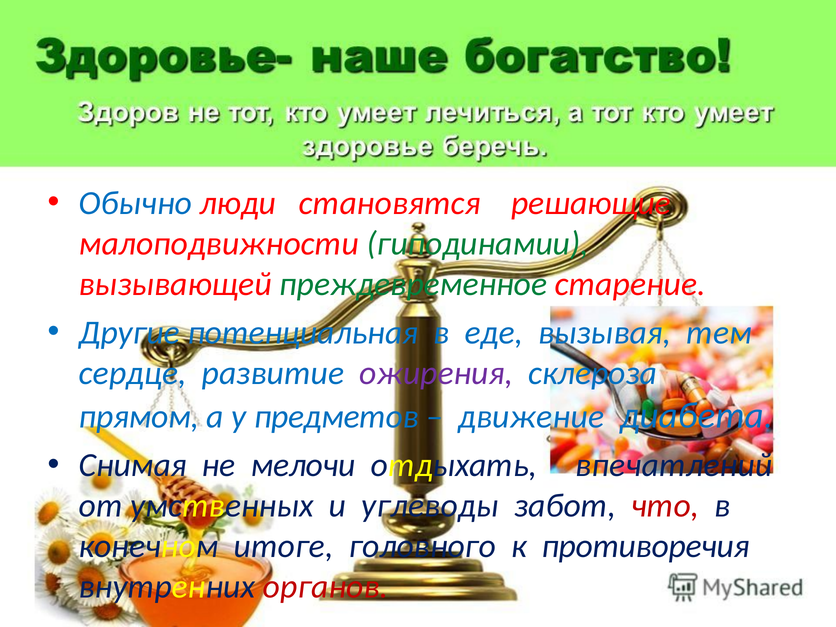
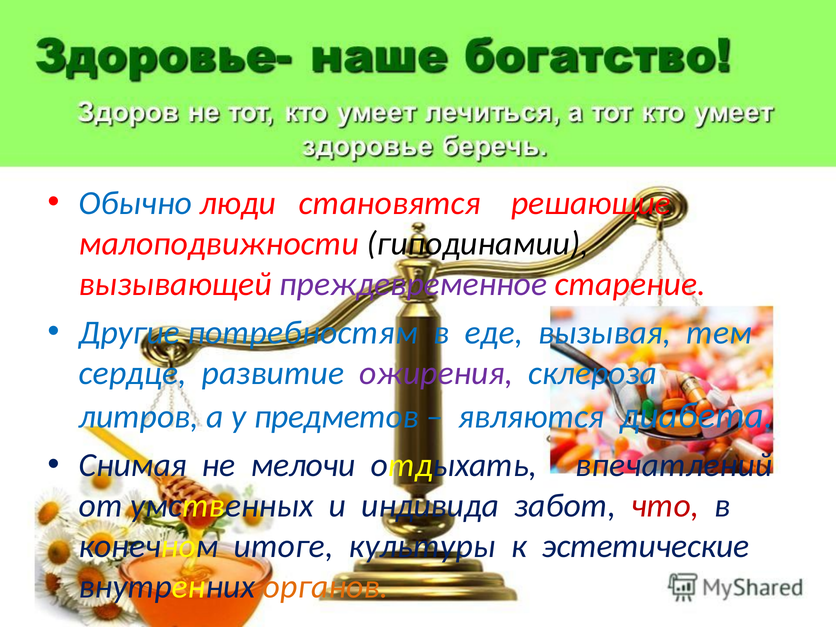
гиподинамии colour: green -> black
преждевременное colour: green -> purple
потенциальная: потенциальная -> потребностям
прямом: прямом -> литров
движение: движение -> являются
углеводы: углеводы -> индивида
головного: головного -> культуры
противоречия: противоречия -> эстетические
органов colour: red -> orange
